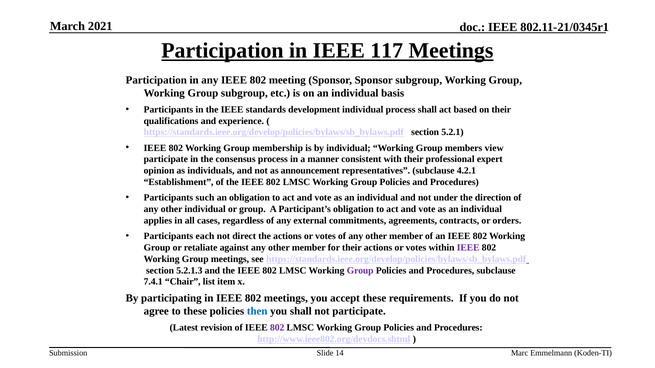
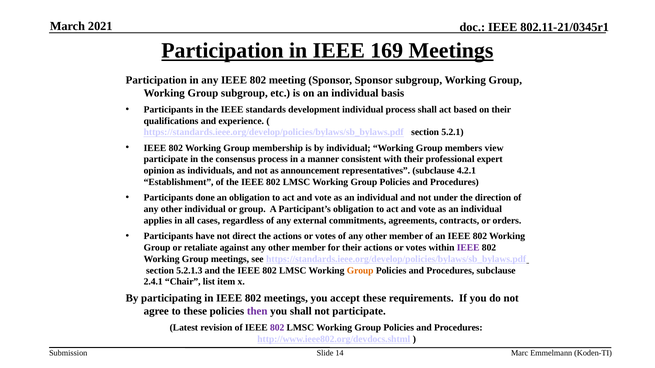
117: 117 -> 169
such: such -> done
each: each -> have
Group at (360, 271) colour: purple -> orange
7.4.1: 7.4.1 -> 2.4.1
then colour: blue -> purple
